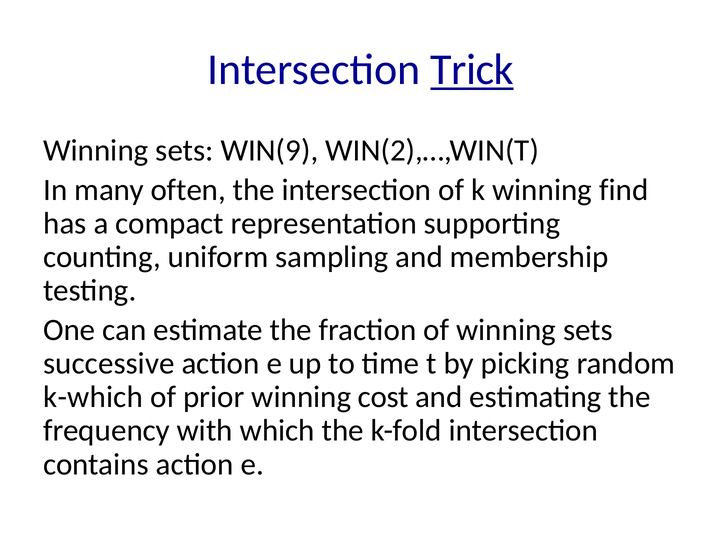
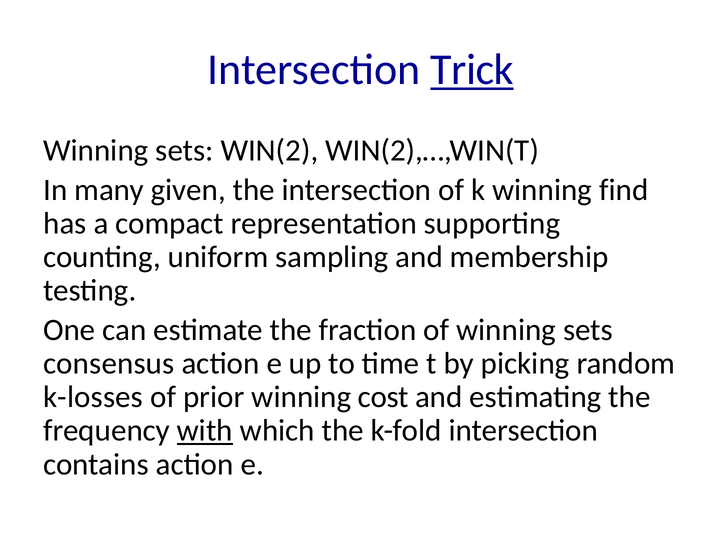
WIN(9: WIN(9 -> WIN(2
often: often -> given
successive: successive -> consensus
k-which: k-which -> k-losses
with underline: none -> present
